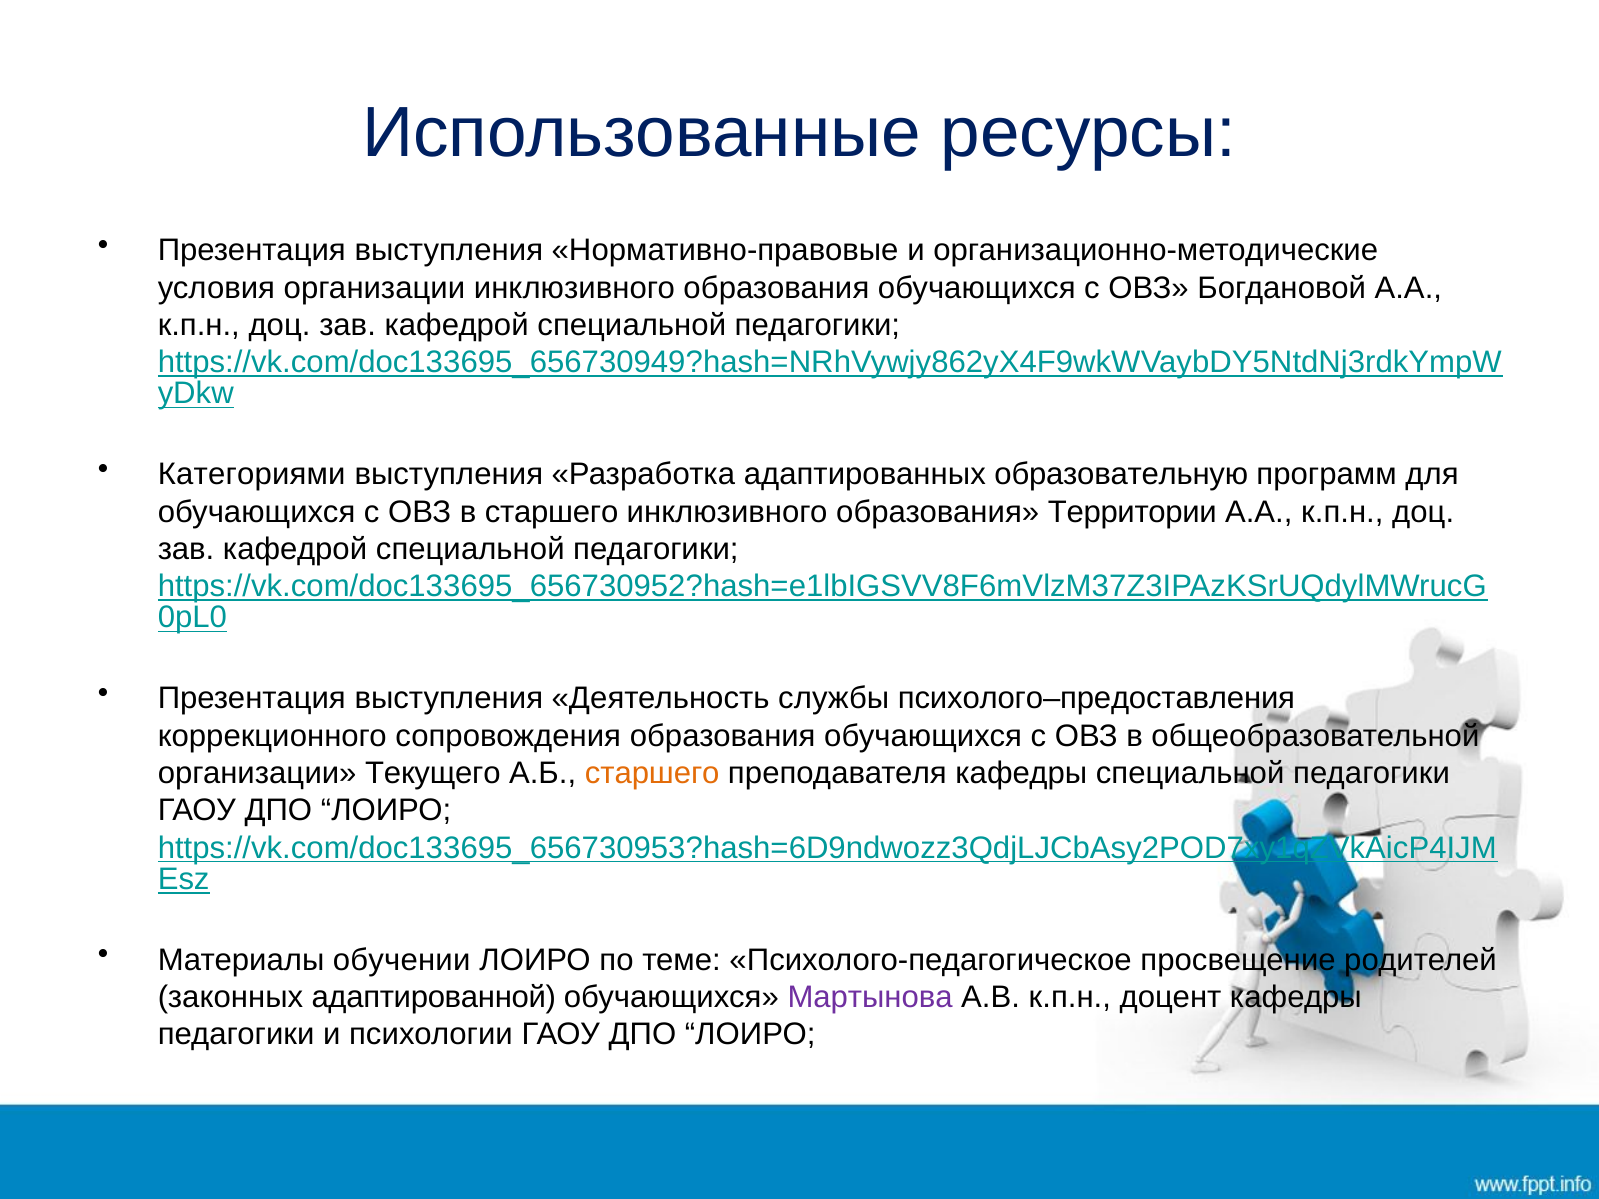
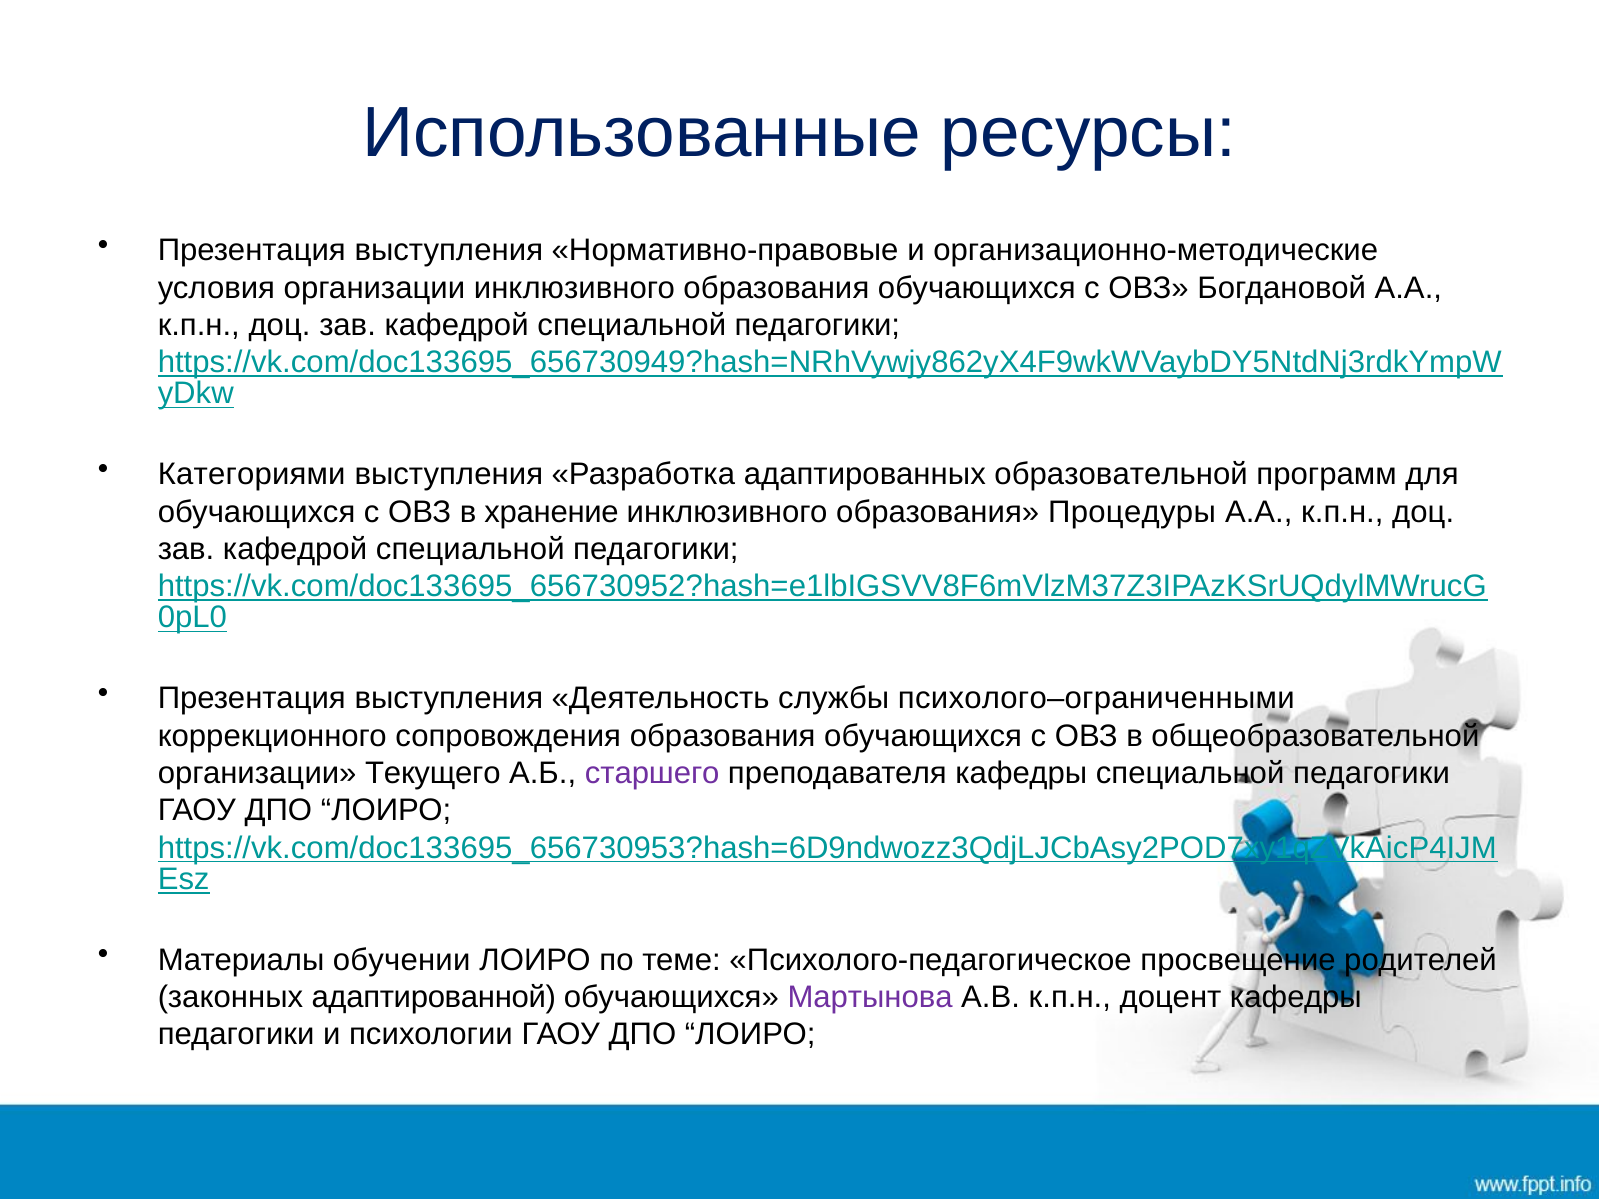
образовательную: образовательную -> образовательной
в старшего: старшего -> хранение
Территории: Территории -> Процедуры
психолого–предоставления: психолого–предоставления -> психолого–ограниченными
старшего at (652, 773) colour: orange -> purple
